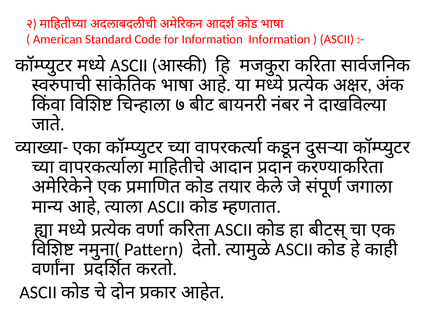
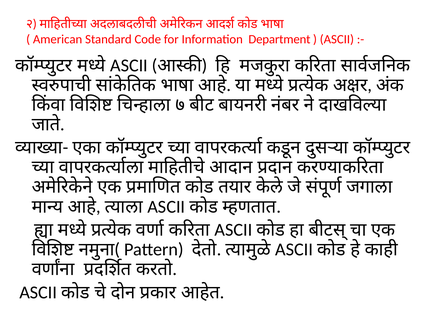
Information Information: Information -> Department
